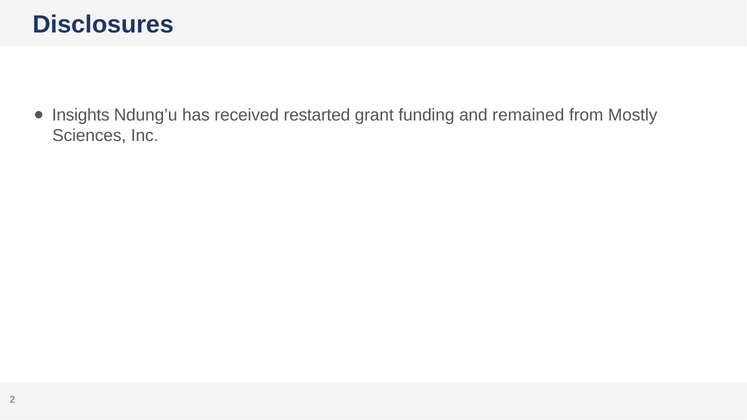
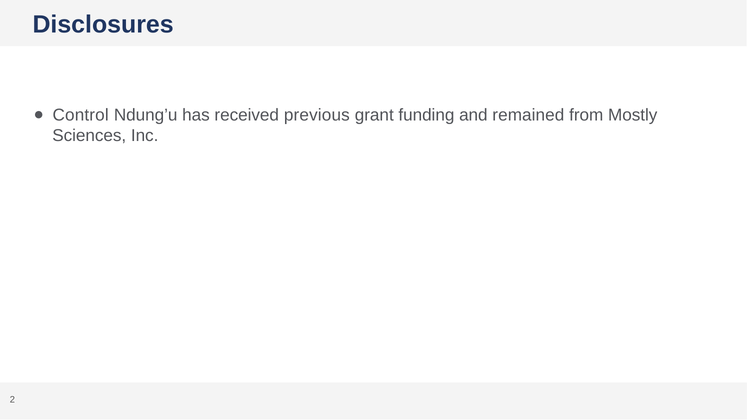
Insights: Insights -> Control
restarted: restarted -> previous
